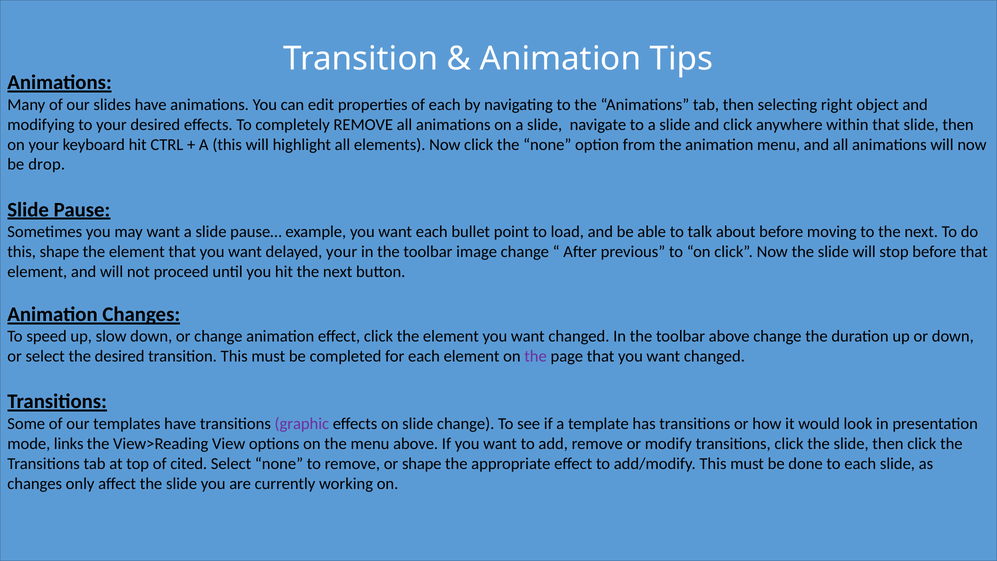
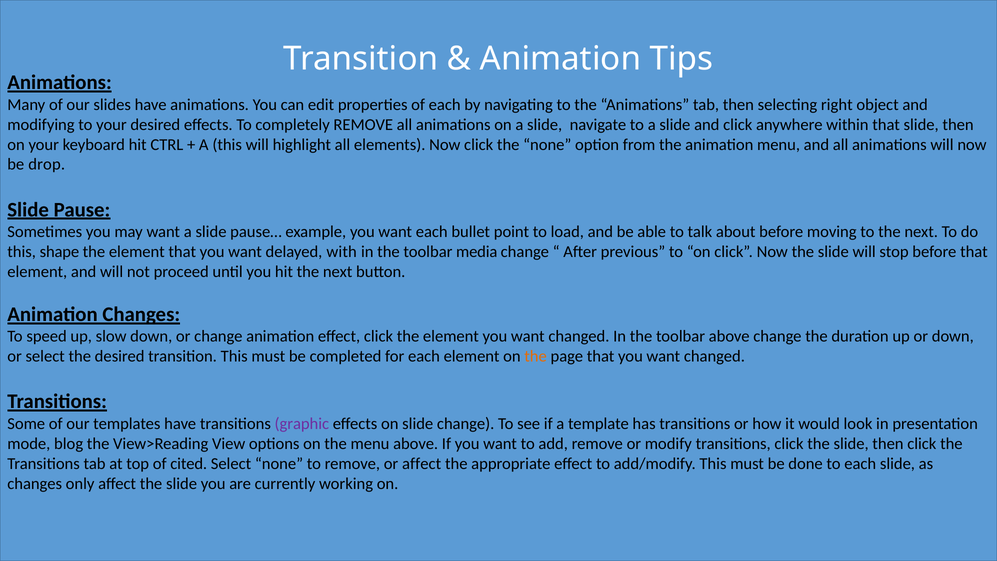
delayed your: your -> with
image: image -> media
the at (536, 356) colour: purple -> orange
links: links -> blog
or shape: shape -> affect
